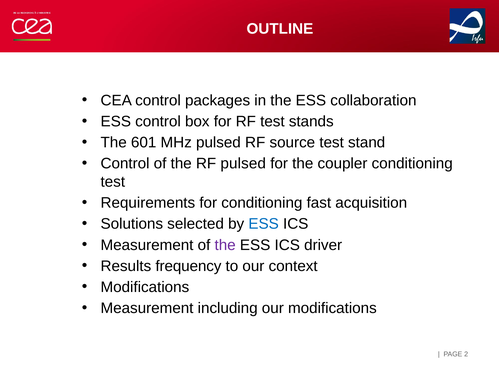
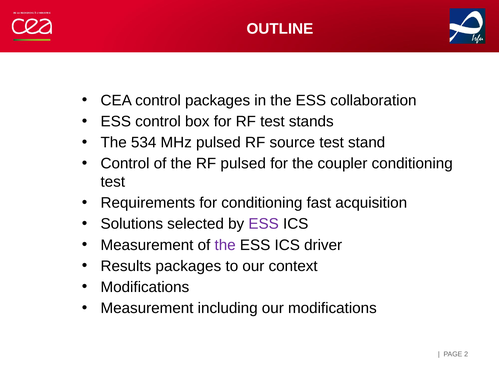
601: 601 -> 534
ESS at (264, 224) colour: blue -> purple
Results frequency: frequency -> packages
